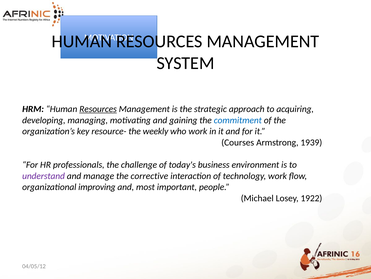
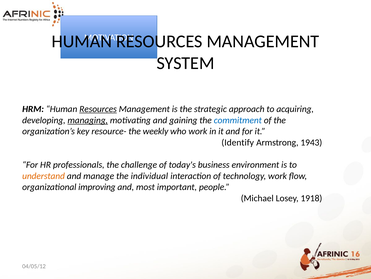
managing underline: none -> present
Courses: Courses -> Identify
1939: 1939 -> 1943
understand colour: purple -> orange
corrective: corrective -> individual
1922: 1922 -> 1918
